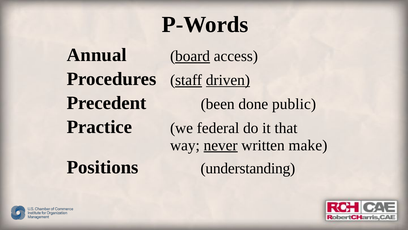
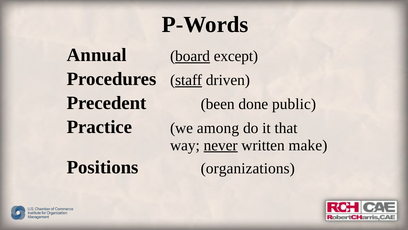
access: access -> except
driven underline: present -> none
federal: federal -> among
understanding: understanding -> organizations
